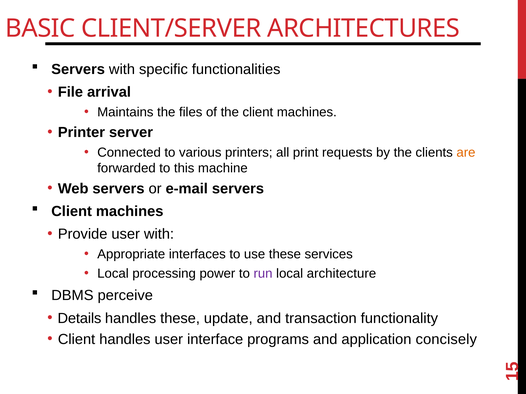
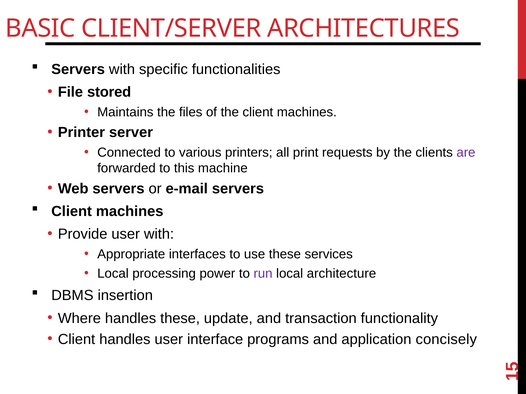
arrival: arrival -> stored
are colour: orange -> purple
perceive: perceive -> insertion
Details: Details -> Where
